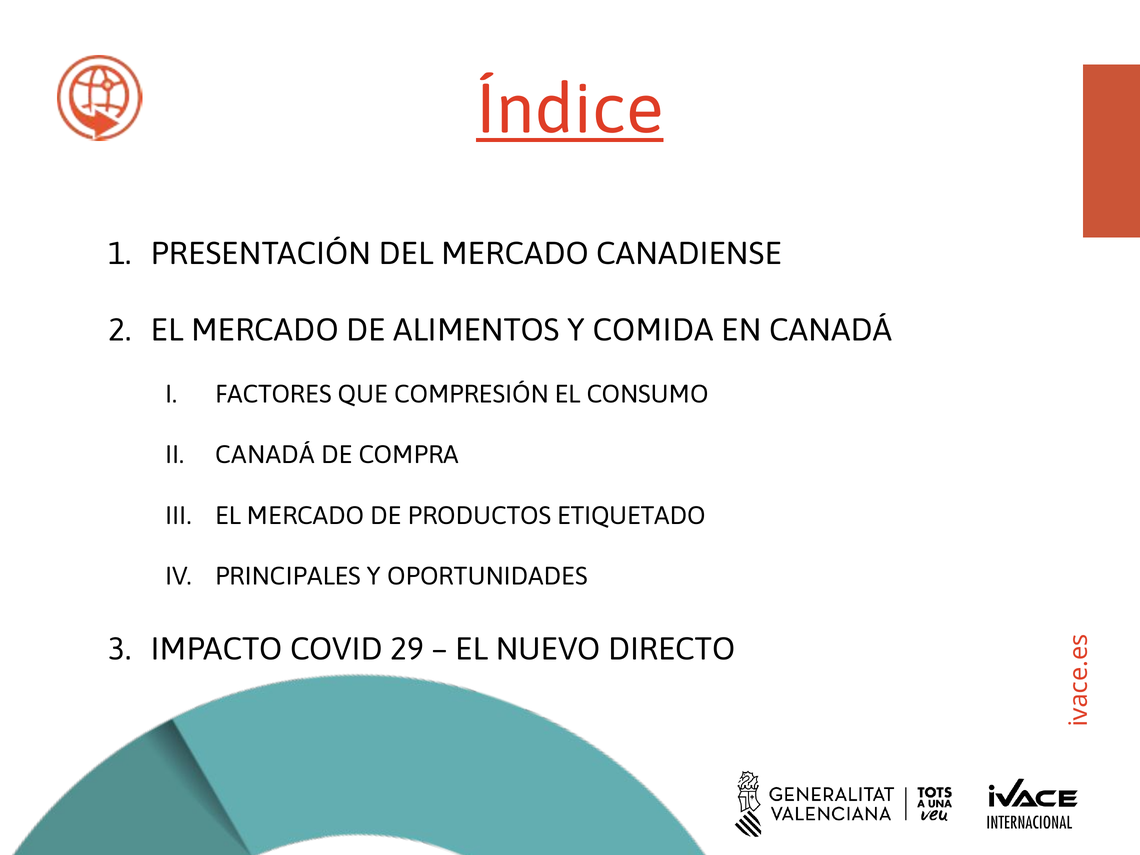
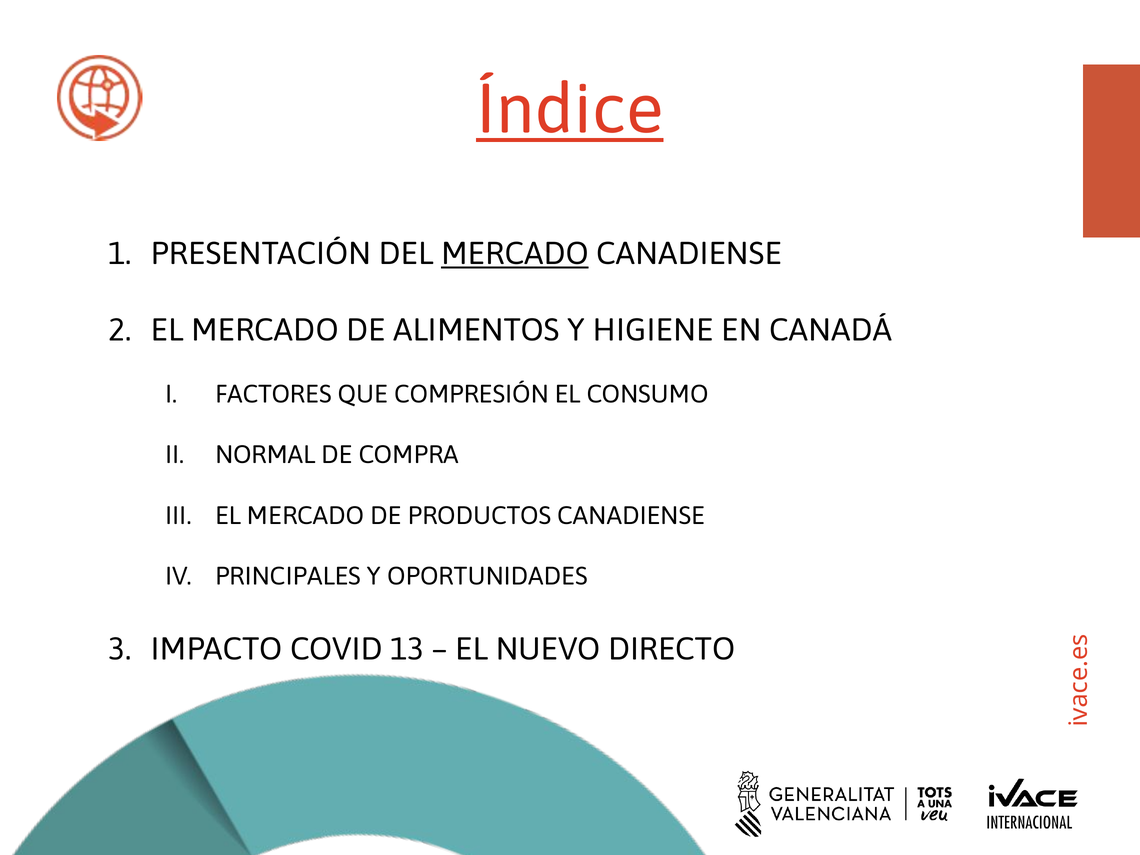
MERCADO at (515, 254) underline: none -> present
COMIDA: COMIDA -> HIGIENE
CANADÁ at (265, 455): CANADÁ -> NORMAL
PRODUCTOS ETIQUETADO: ETIQUETADO -> CANADIENSE
29: 29 -> 13
